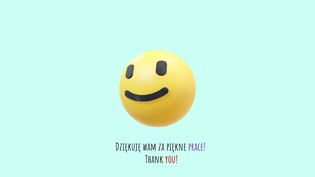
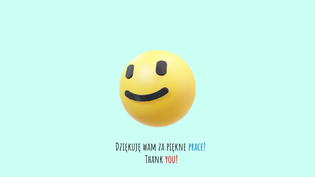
prace colour: purple -> blue
